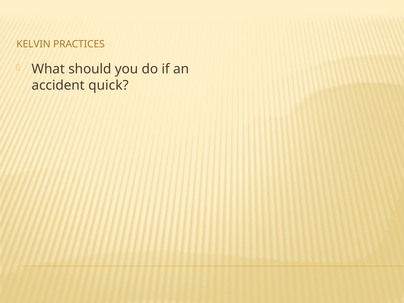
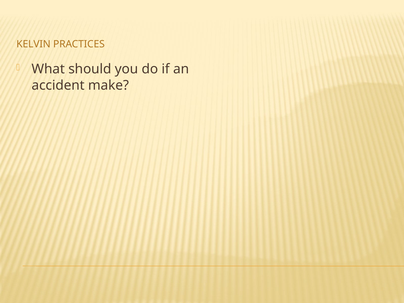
quick: quick -> make
